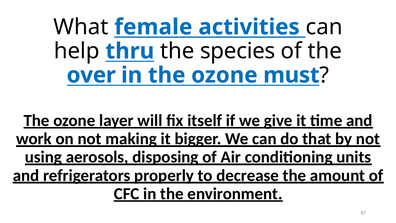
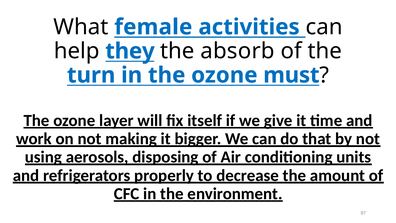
thru: thru -> they
species: species -> absorb
over: over -> turn
